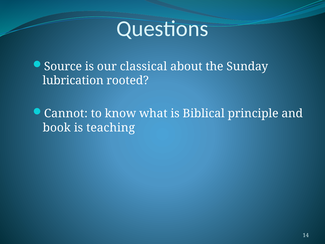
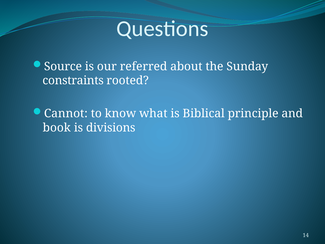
classical: classical -> referred
lubrication: lubrication -> constraints
teaching: teaching -> divisions
